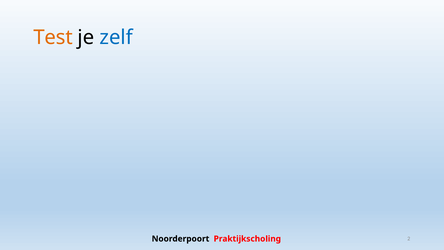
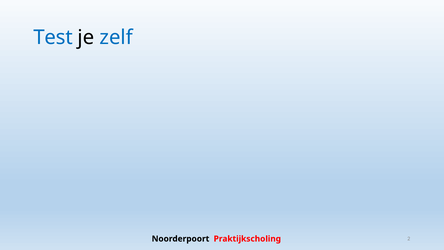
Test colour: orange -> blue
